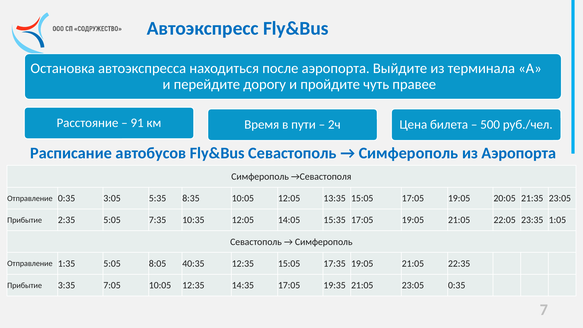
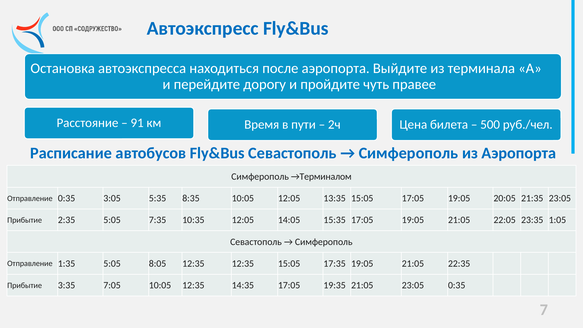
→Севастополя: →Севастополя -> →Терминалом
8:05 40:35: 40:35 -> 12:35
